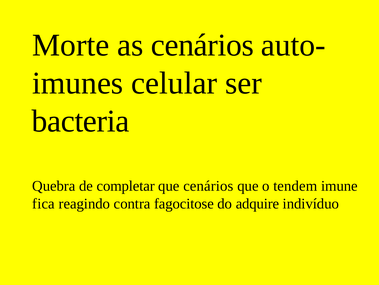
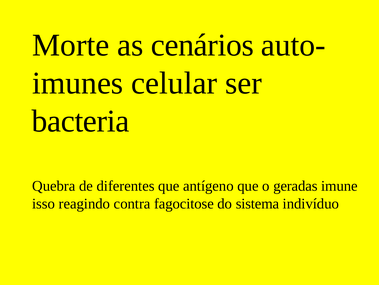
completar: completar -> diferentes
que cenários: cenários -> antígeno
tendem: tendem -> geradas
fica: fica -> isso
adquire: adquire -> sistema
